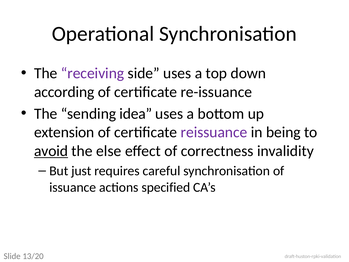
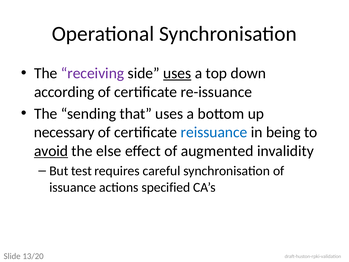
uses at (177, 73) underline: none -> present
idea: idea -> that
extension: extension -> necessary
reissuance colour: purple -> blue
correctness: correctness -> augmented
just: just -> test
